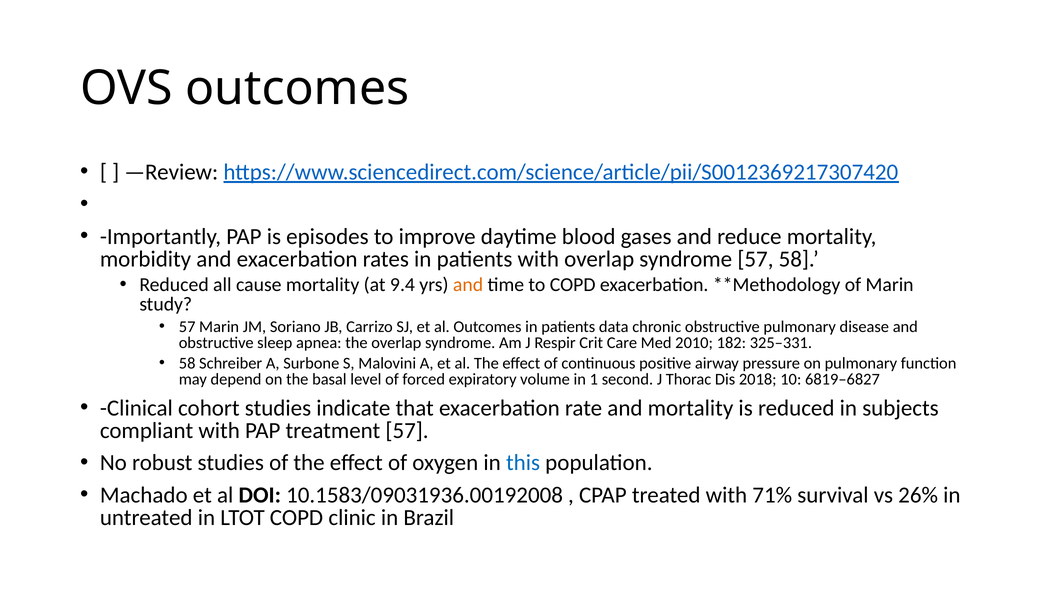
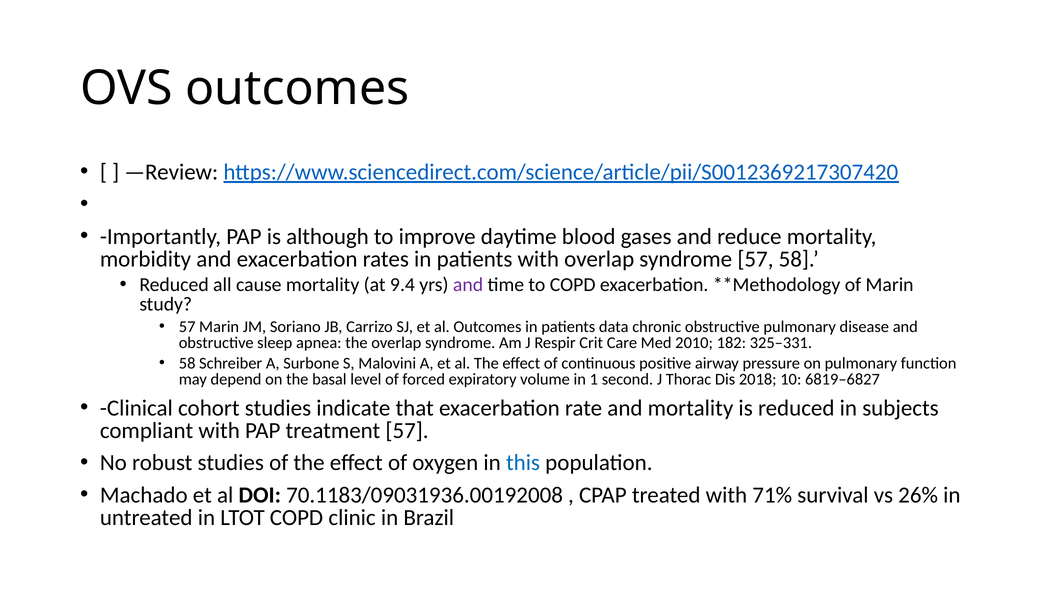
episodes: episodes -> although
and at (468, 285) colour: orange -> purple
10.1583/09031936.00192008: 10.1583/09031936.00192008 -> 70.1183/09031936.00192008
